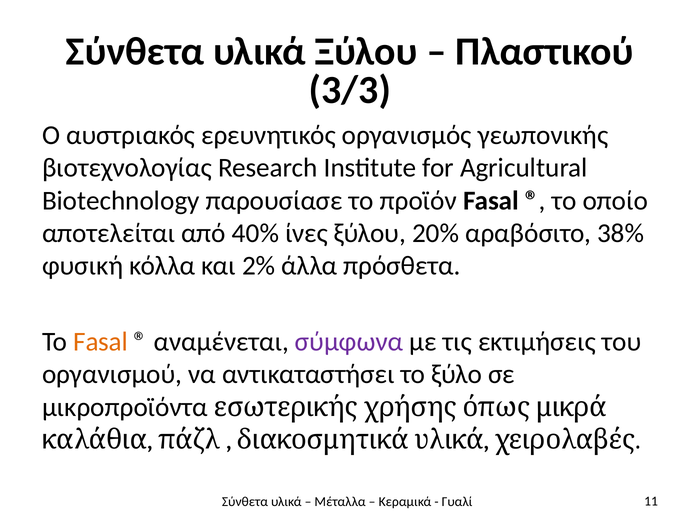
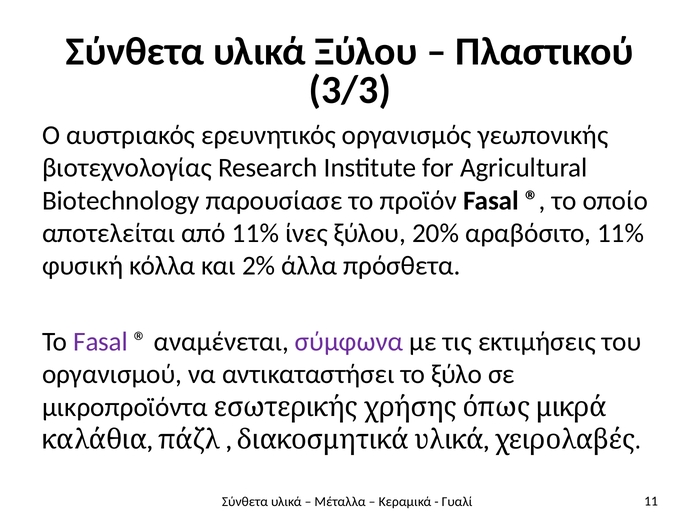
από 40%: 40% -> 11%
αραβόσιτο 38%: 38% -> 11%
Fasal at (101, 342) colour: orange -> purple
